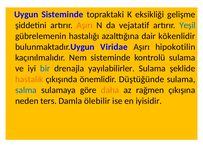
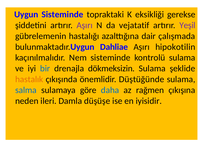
gelişme: gelişme -> gerekse
Aşırı at (85, 25) colour: orange -> purple
Yeşil colour: blue -> purple
kökenlidir: kökenlidir -> çalışmada
Viridae: Viridae -> Dahliae
yayılabilirler: yayılabilirler -> dökmeksizin
daha colour: orange -> blue
ters: ters -> ileri
ölebilir: ölebilir -> düşüşe
